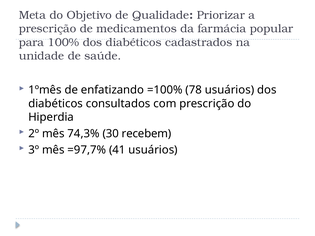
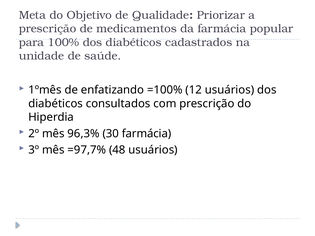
78: 78 -> 12
74,3%: 74,3% -> 96,3%
30 recebem: recebem -> farmácia
41: 41 -> 48
